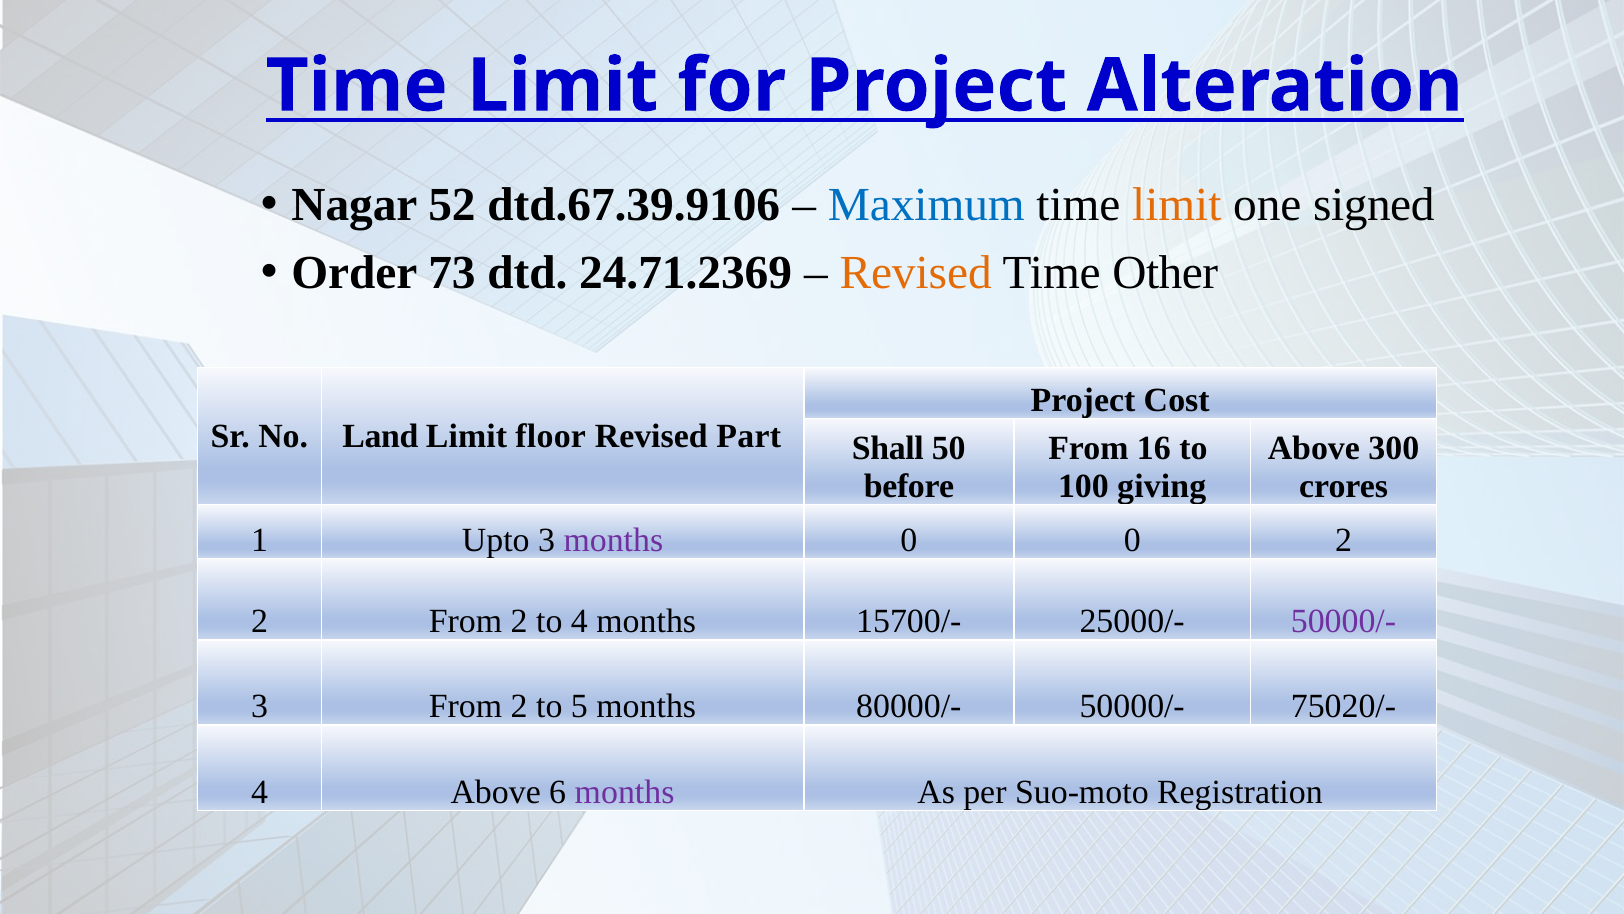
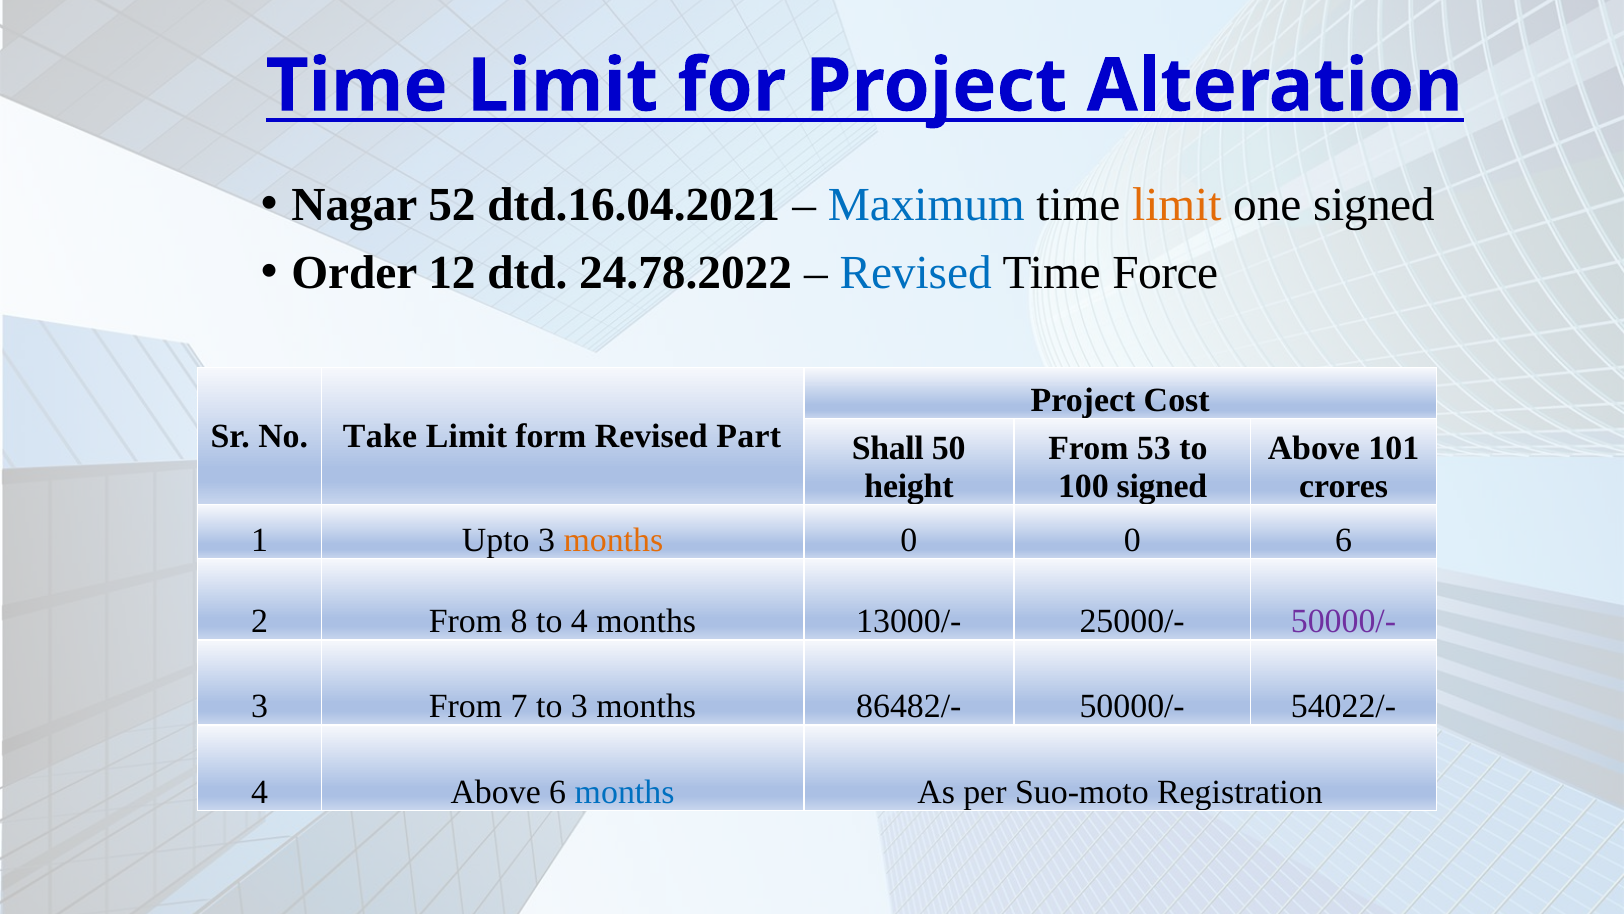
dtd.67.39.9106: dtd.67.39.9106 -> dtd.16.04.2021
73: 73 -> 12
24.71.2369: 24.71.2369 -> 24.78.2022
Revised at (916, 272) colour: orange -> blue
Other: Other -> Force
Land: Land -> Take
floor: floor -> form
16: 16 -> 53
300: 300 -> 101
before: before -> height
100 giving: giving -> signed
months at (613, 540) colour: purple -> orange
0 2: 2 -> 6
2 From 2: 2 -> 8
15700/-: 15700/- -> 13000/-
3 From 2: 2 -> 7
to 5: 5 -> 3
80000/-: 80000/- -> 86482/-
75020/-: 75020/- -> 54022/-
months at (625, 791) colour: purple -> blue
